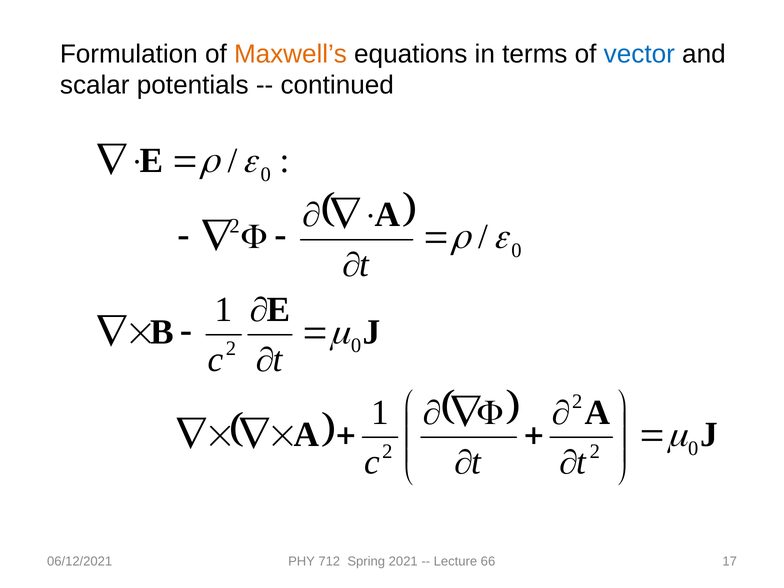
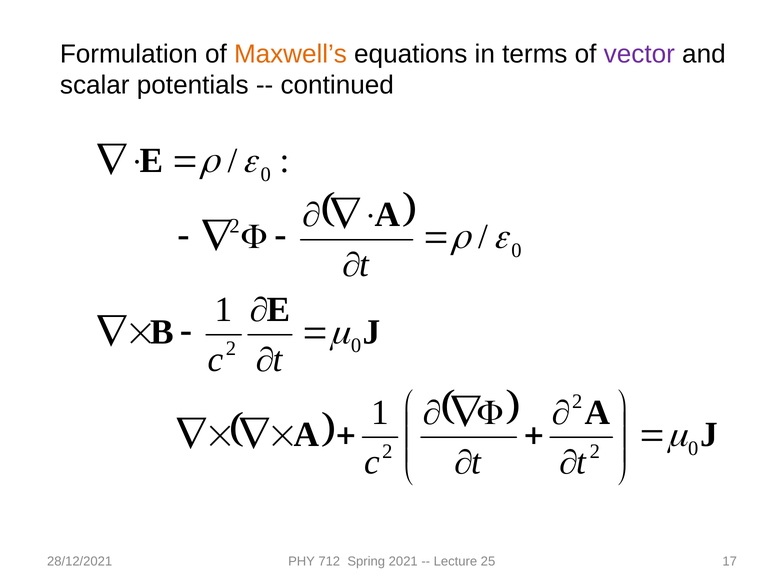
vector colour: blue -> purple
06/12/2021: 06/12/2021 -> 28/12/2021
66: 66 -> 25
